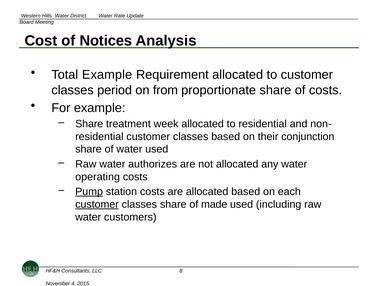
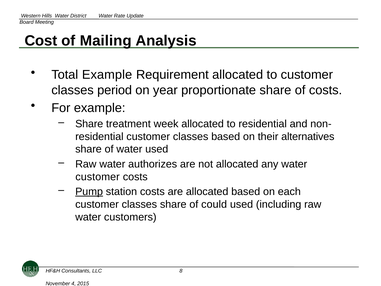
Notices: Notices -> Mailing
from: from -> year
conjunction: conjunction -> alternatives
operating at (98, 177): operating -> customer
customer at (97, 204) underline: present -> none
made: made -> could
